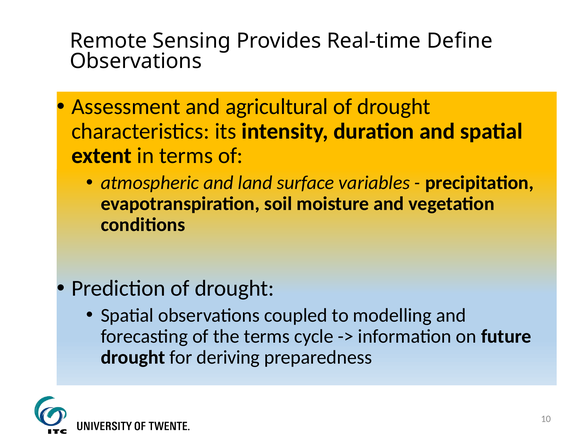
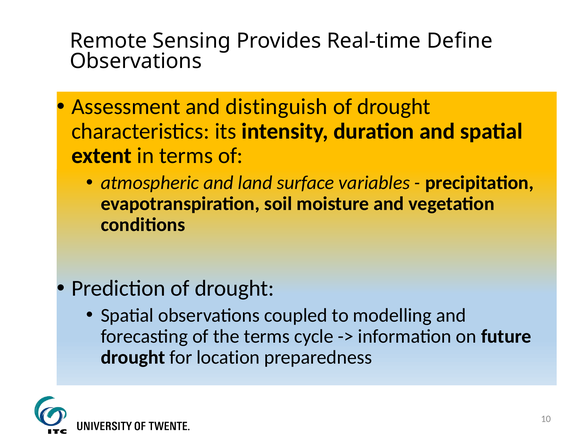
agricultural: agricultural -> distinguish
deriving: deriving -> location
